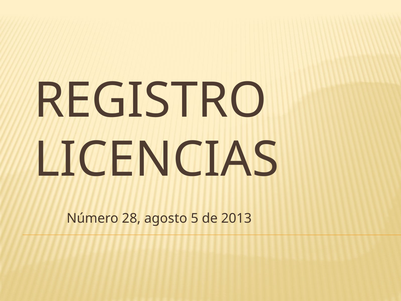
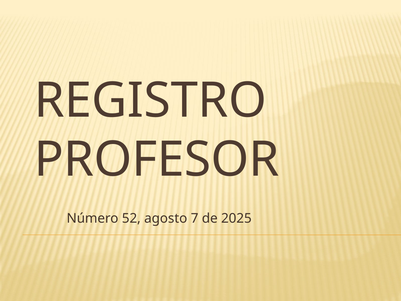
LICENCIAS: LICENCIAS -> PROFESOR
28: 28 -> 52
5: 5 -> 7
2013: 2013 -> 2025
